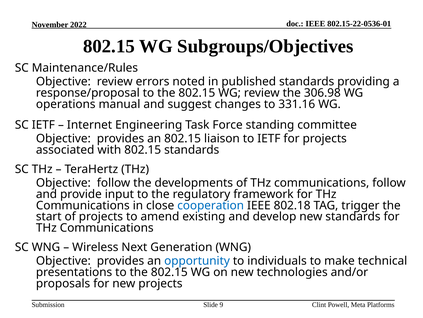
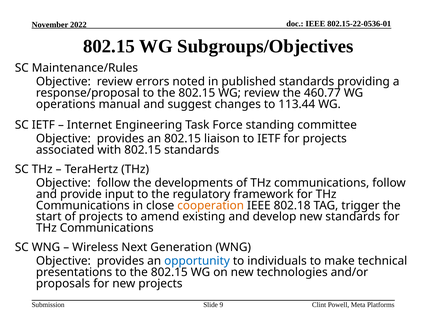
306.98: 306.98 -> 460.77
331.16: 331.16 -> 113.44
cooperation colour: blue -> orange
